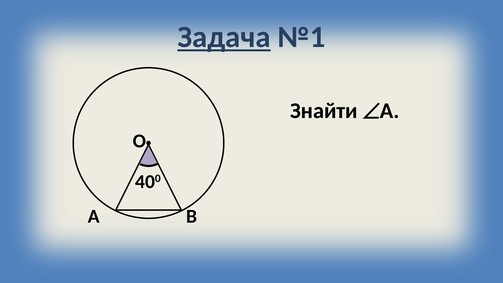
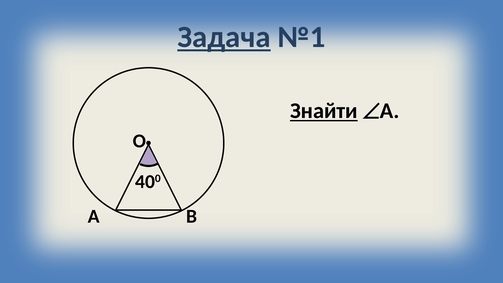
Знайти underline: none -> present
